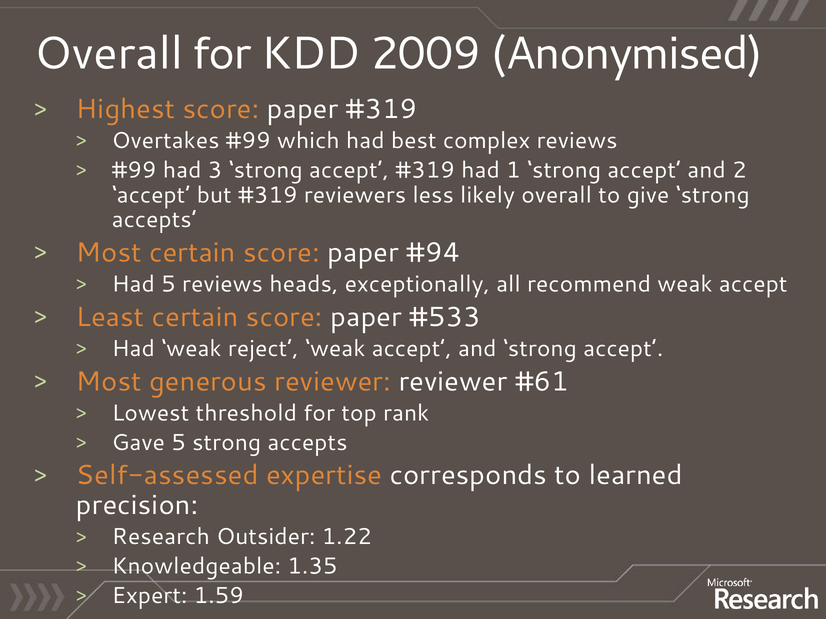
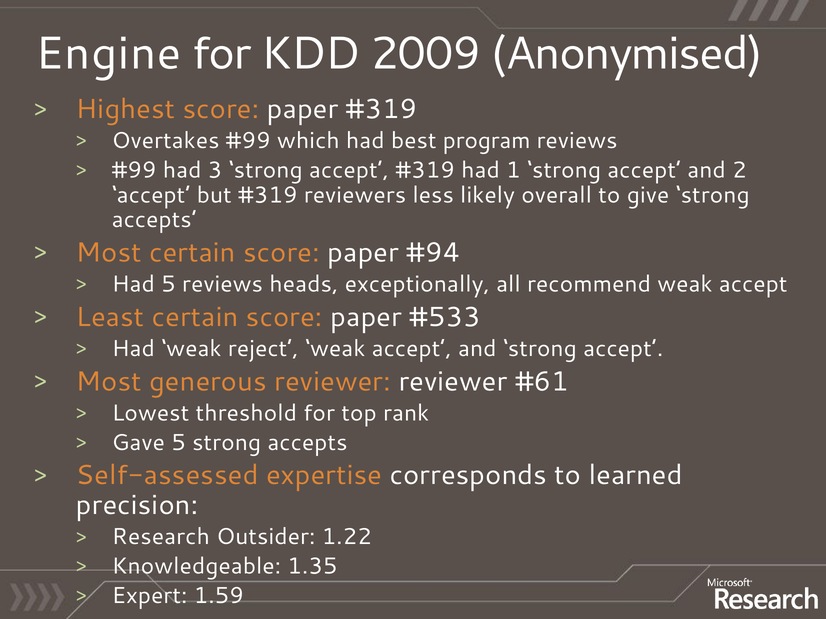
Overall at (109, 54): Overall -> Engine
complex: complex -> program
